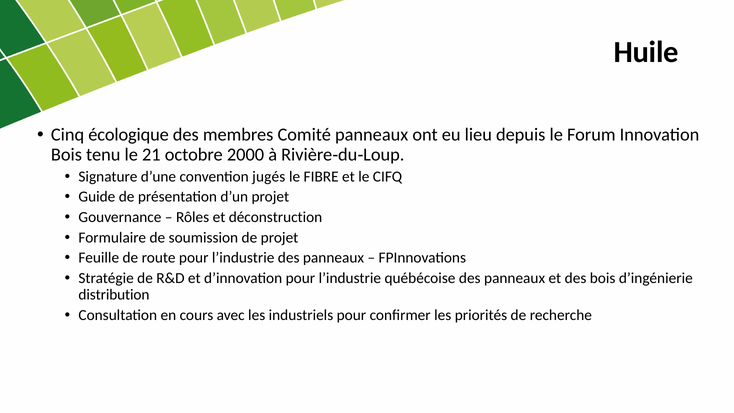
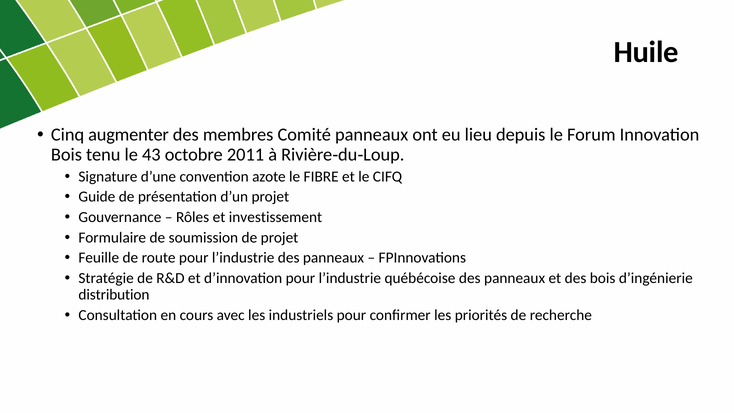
écologique: écologique -> augmenter
21: 21 -> 43
2000: 2000 -> 2011
jugés: jugés -> azote
déconstruction: déconstruction -> investissement
